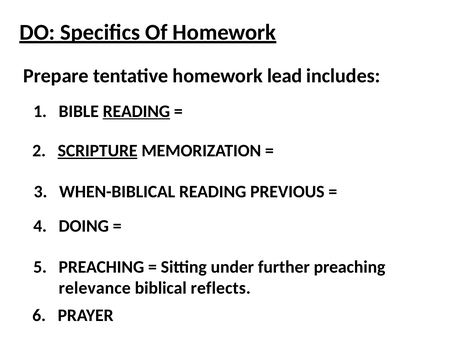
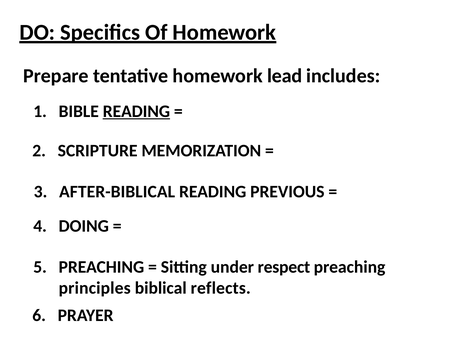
SCRIPTURE underline: present -> none
WHEN-BIBLICAL: WHEN-BIBLICAL -> AFTER-BIBLICAL
further: further -> respect
relevance: relevance -> principles
